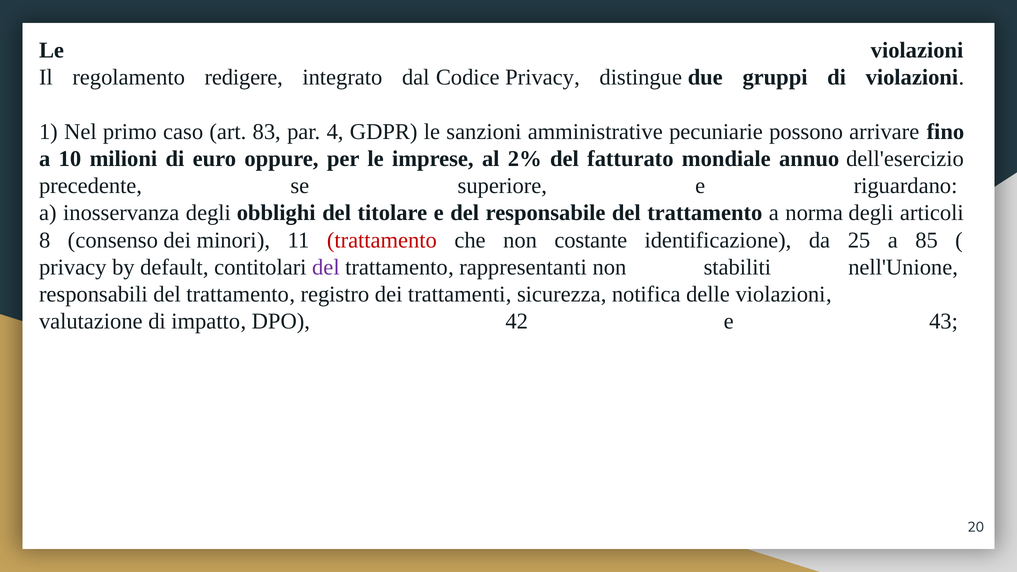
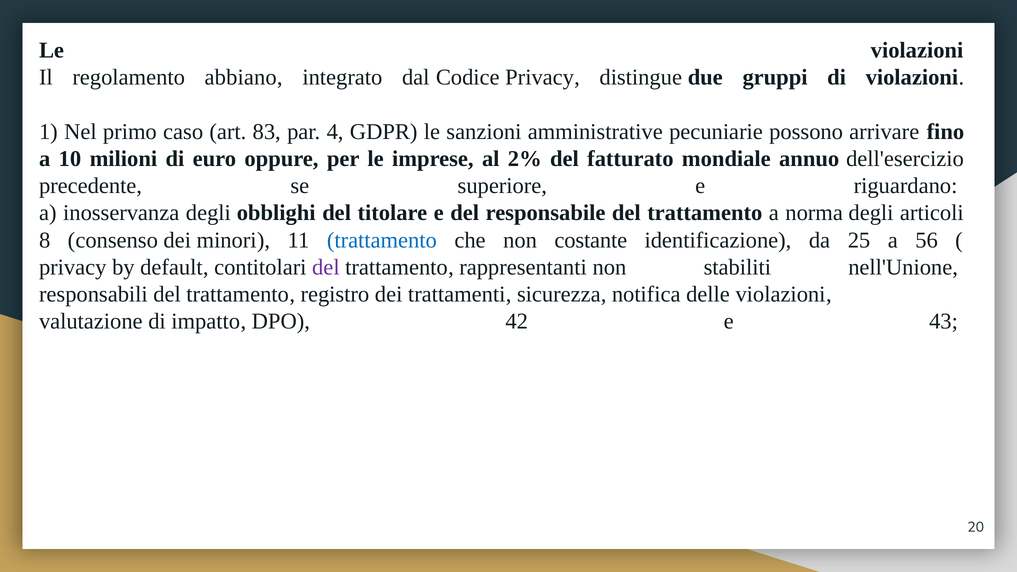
redigere: redigere -> abbiano
trattamento at (382, 240) colour: red -> blue
85: 85 -> 56
